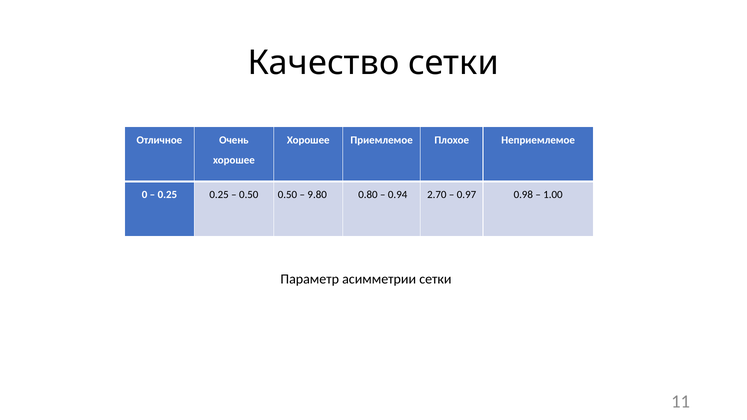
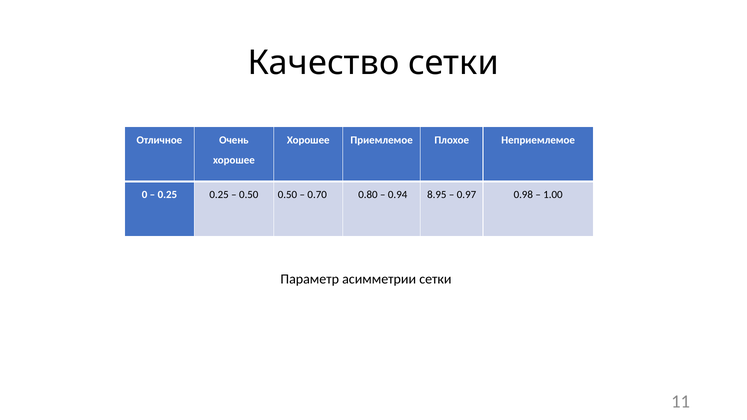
9.80: 9.80 -> 0.70
2.70: 2.70 -> 8.95
